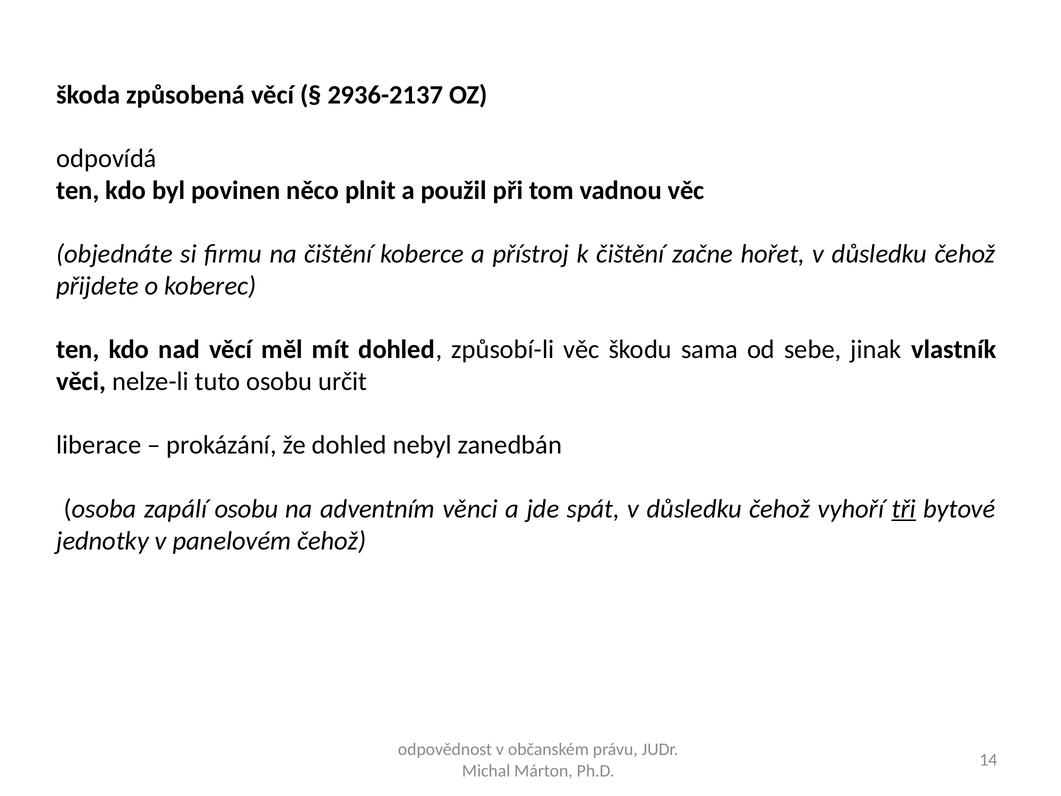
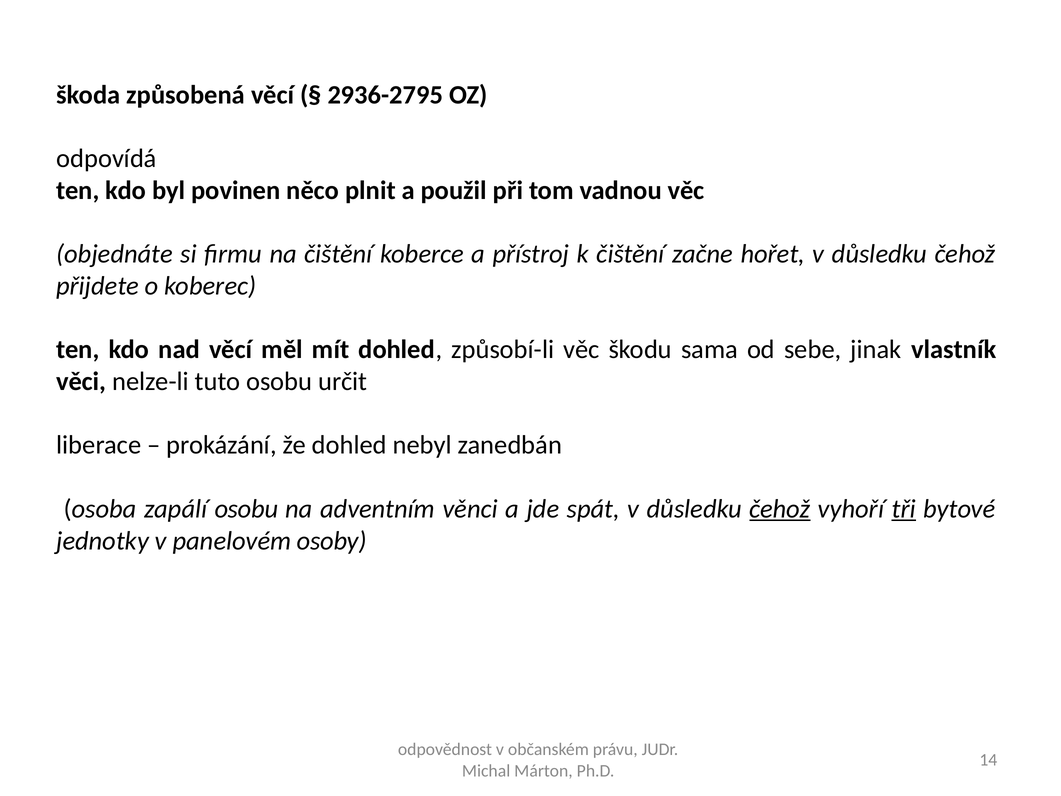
2936-2137: 2936-2137 -> 2936-2795
čehož at (780, 509) underline: none -> present
panelovém čehož: čehož -> osoby
